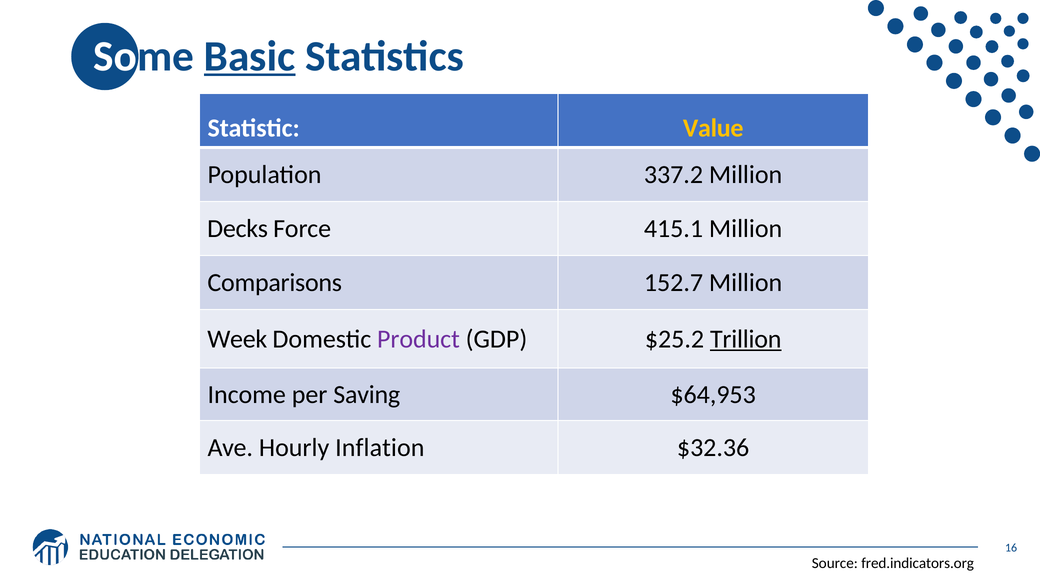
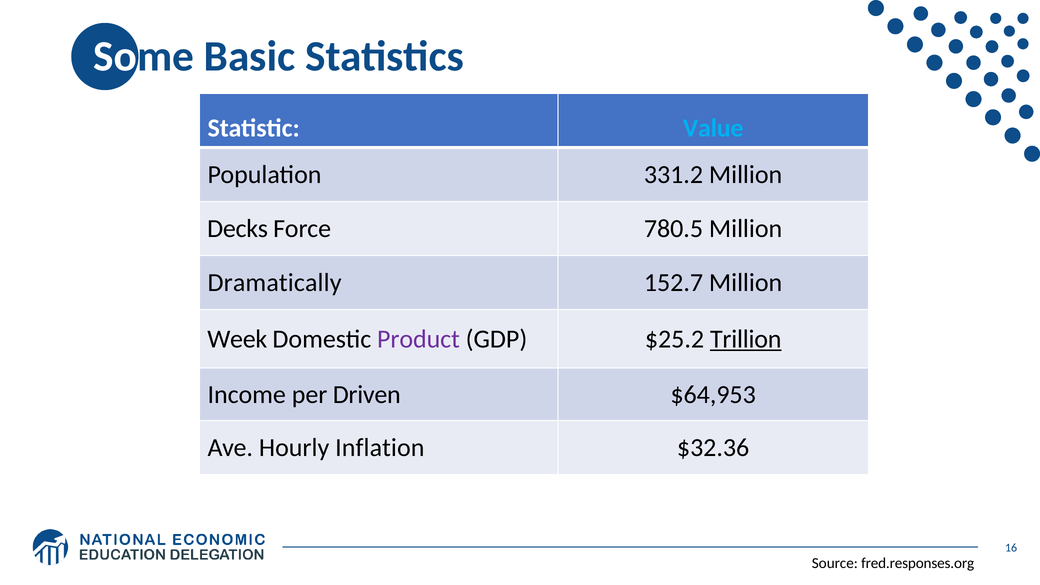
Basic underline: present -> none
Value colour: yellow -> light blue
337.2: 337.2 -> 331.2
415.1: 415.1 -> 780.5
Comparisons: Comparisons -> Dramatically
Saving: Saving -> Driven
fred.indicators.org: fred.indicators.org -> fred.responses.org
